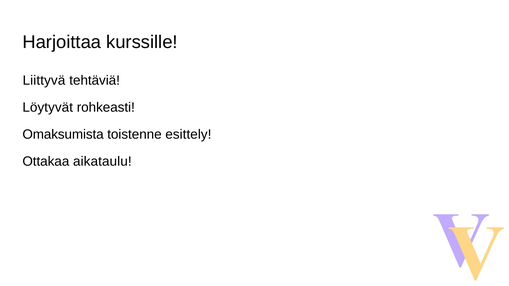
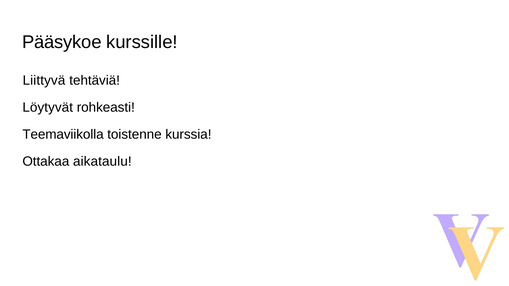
Harjoittaa: Harjoittaa -> Pääsykoe
Omaksumista: Omaksumista -> Teemaviikolla
esittely: esittely -> kurssia
